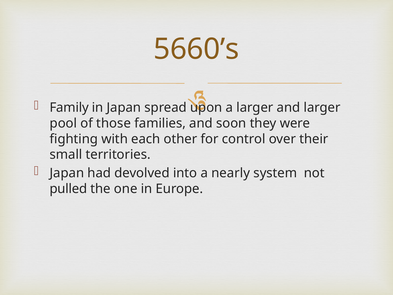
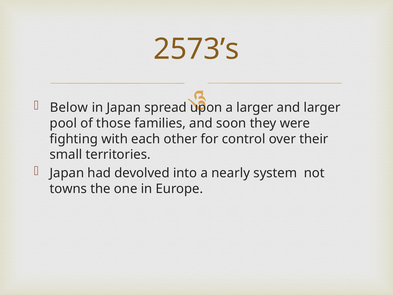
5660’s: 5660’s -> 2573’s
Family: Family -> Below
pulled: pulled -> towns
